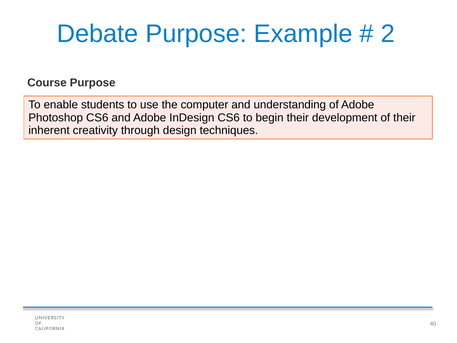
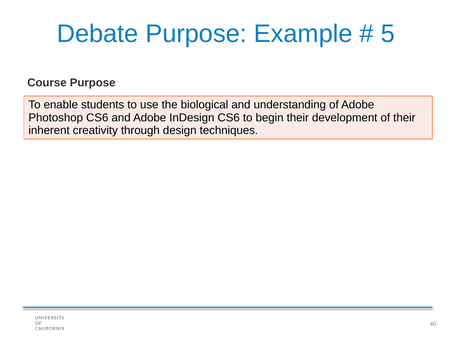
2: 2 -> 5
computer: computer -> biological
